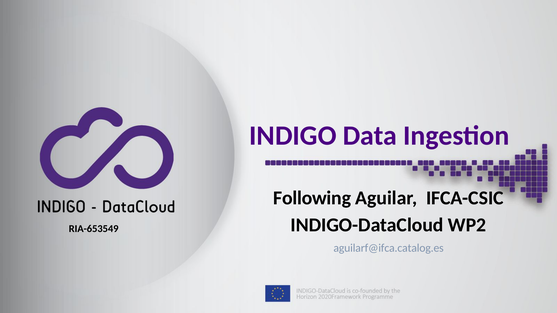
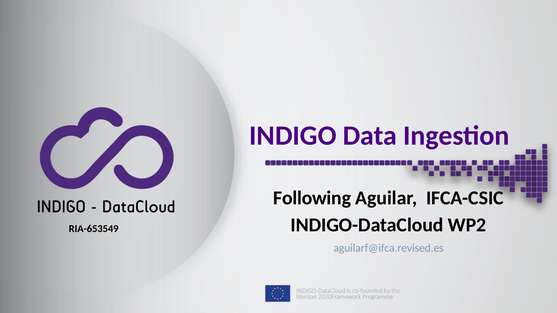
aguilarf@ifca.catalog.es: aguilarf@ifca.catalog.es -> aguilarf@ifca.revised.es
